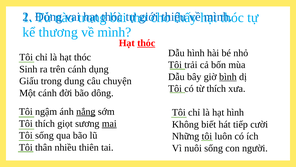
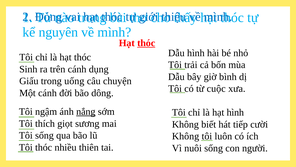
thương: thương -> nguyên
bình underline: present -> none
dung: dung -> uống
từ thích: thích -> cuộc
mai underline: present -> none
Những at (186, 136): Những -> Không
Tôi thân: thân -> thóc
